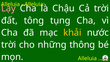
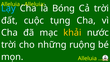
Lạy colour: pink -> light blue
Chậu: Chậu -> Bóng
tông: tông -> cuộc
thông: thông -> ruộng
